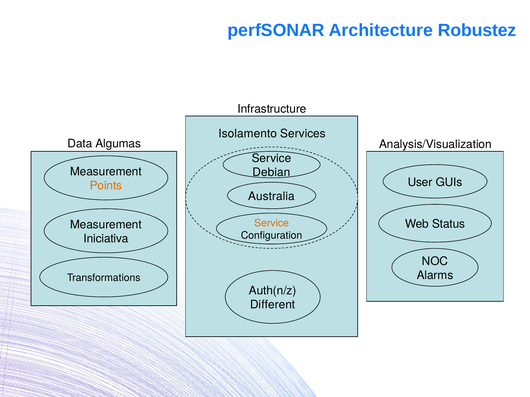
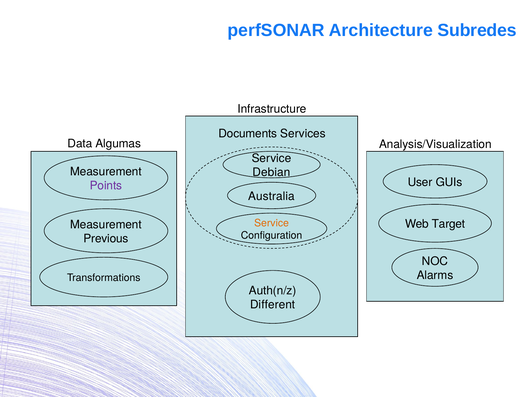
Robustez: Robustez -> Subredes
Isolamento: Isolamento -> Documents
Points colour: orange -> purple
Status: Status -> Target
Iniciativa: Iniciativa -> Previous
